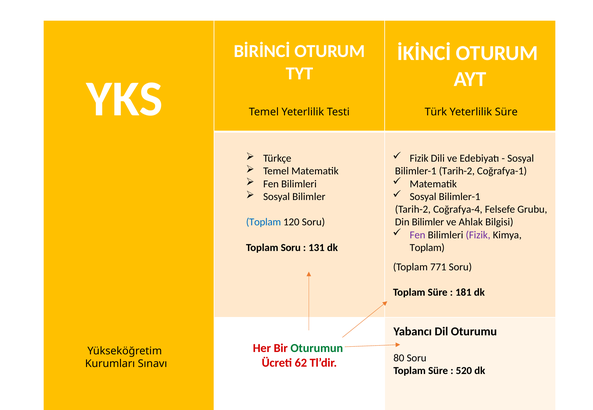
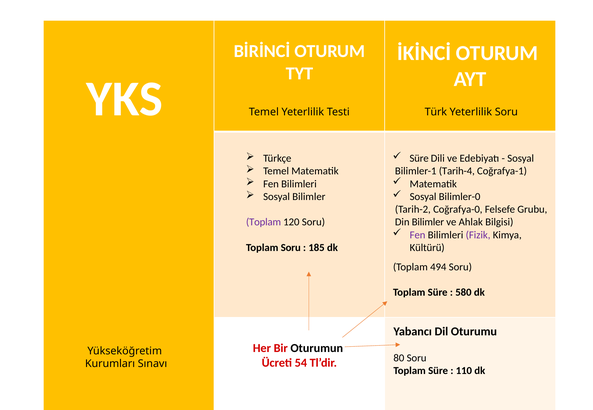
Yeterlilik Süre: Süre -> Soru
Fizik at (419, 159): Fizik -> Süre
Tarih-2 at (457, 171): Tarih-2 -> Tarih-4
Bilimler-1 at (460, 197): Bilimler-1 -> Bilimler-0
Coğrafya-4: Coğrafya-4 -> Coğrafya-0
Toplam at (264, 222) colour: blue -> purple
131: 131 -> 185
Toplam at (427, 248): Toplam -> Kültürü
771: 771 -> 494
181: 181 -> 580
Oturumun colour: green -> black
62: 62 -> 54
520: 520 -> 110
